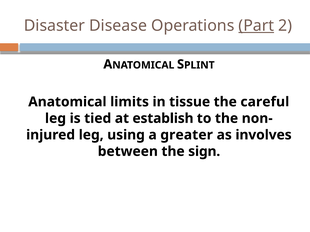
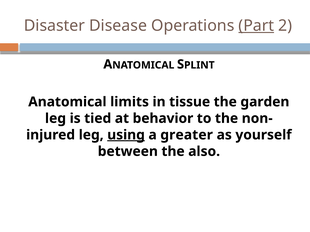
careful: careful -> garden
establish: establish -> behavior
using underline: none -> present
involves: involves -> yourself
sign: sign -> also
